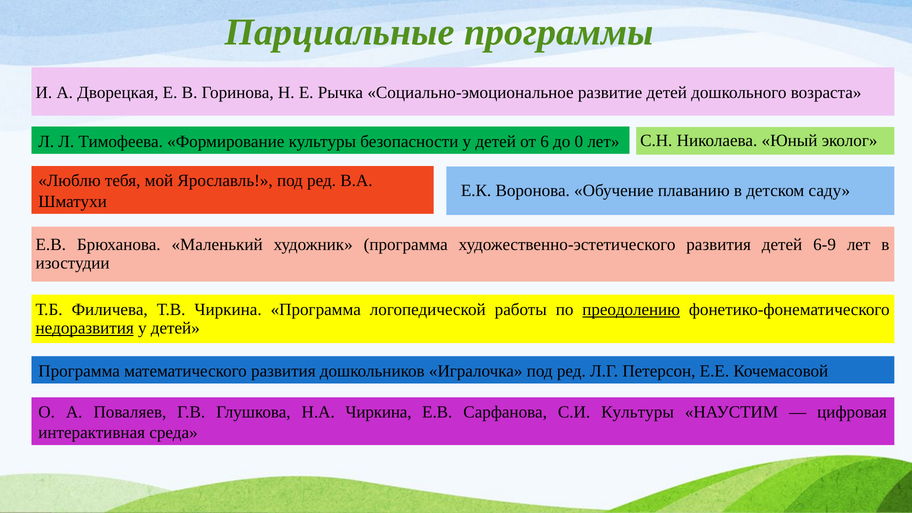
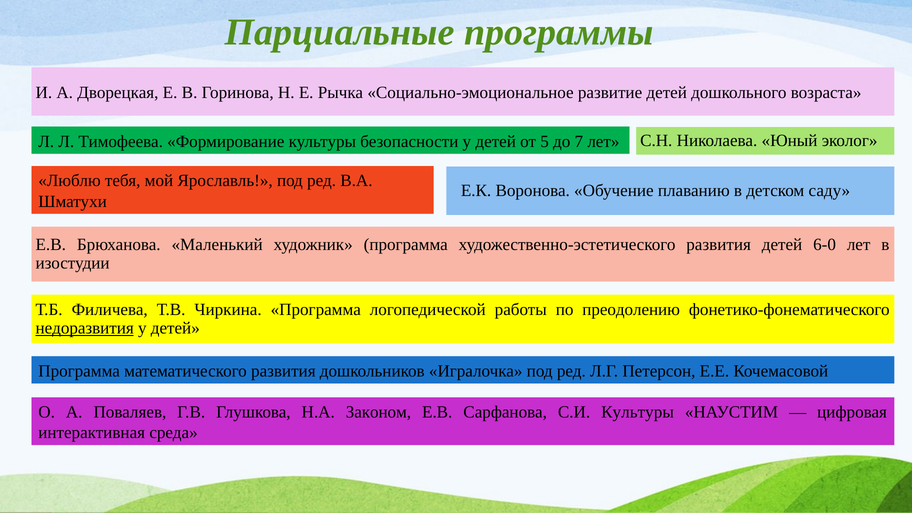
6: 6 -> 5
0: 0 -> 7
6-9: 6-9 -> 6-0
преодолению underline: present -> none
Н.А Чиркина: Чиркина -> Законом
